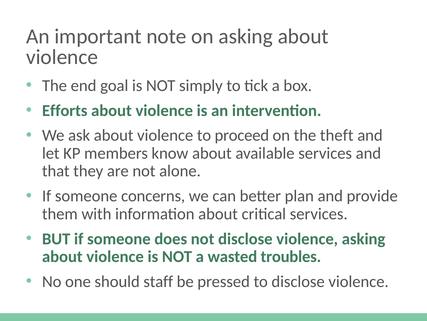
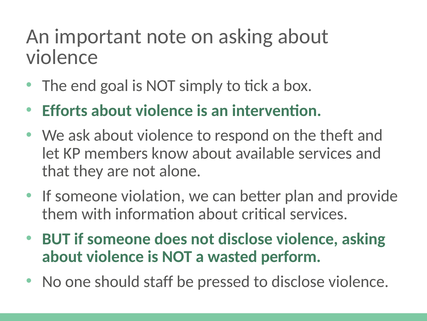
proceed: proceed -> respond
concerns: concerns -> violation
troubles: troubles -> perform
